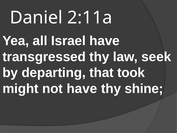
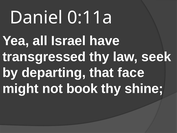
2:11a: 2:11a -> 0:11a
took: took -> face
not have: have -> book
